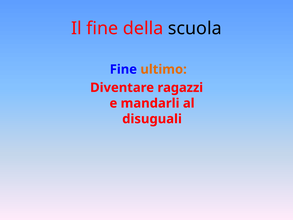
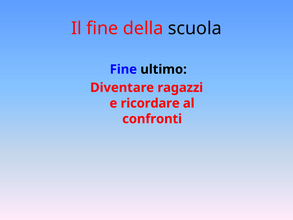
ultimo colour: orange -> black
mandarli: mandarli -> ricordare
disuguali: disuguali -> confronti
